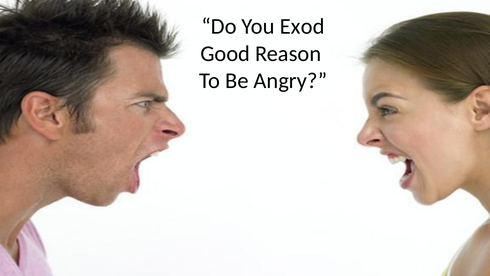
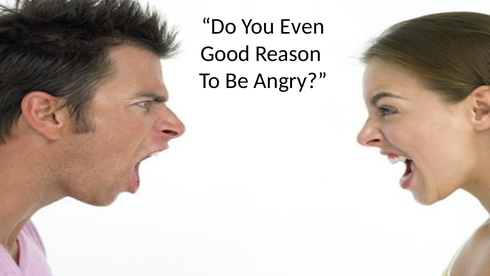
Exod: Exod -> Even
